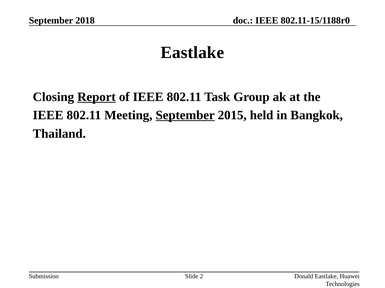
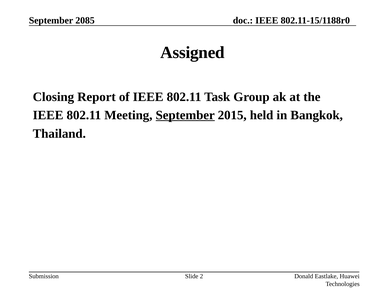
2018: 2018 -> 2085
Eastlake at (192, 53): Eastlake -> Assigned
Report underline: present -> none
